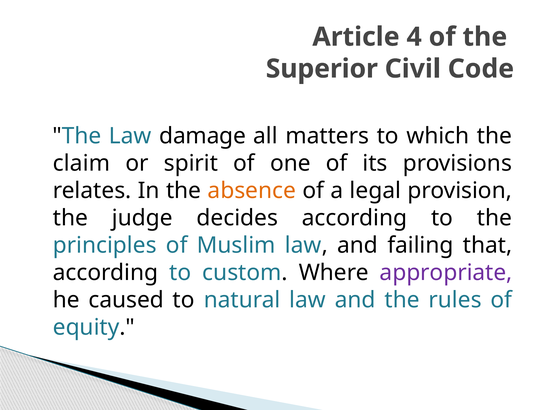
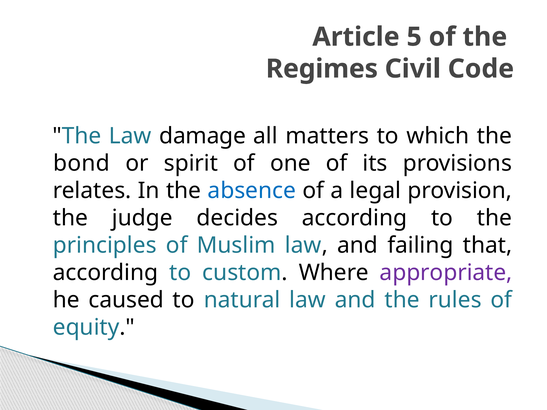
4: 4 -> 5
Superior: Superior -> Regimes
claim: claim -> bond
absence colour: orange -> blue
